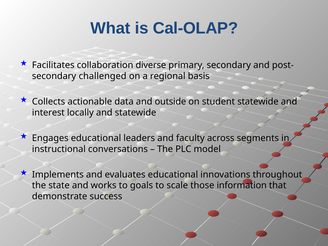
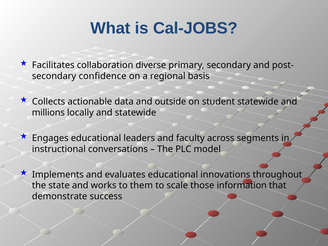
Cal-OLAP: Cal-OLAP -> Cal-JOBS
challenged: challenged -> confidence
interest: interest -> millions
goals: goals -> them
